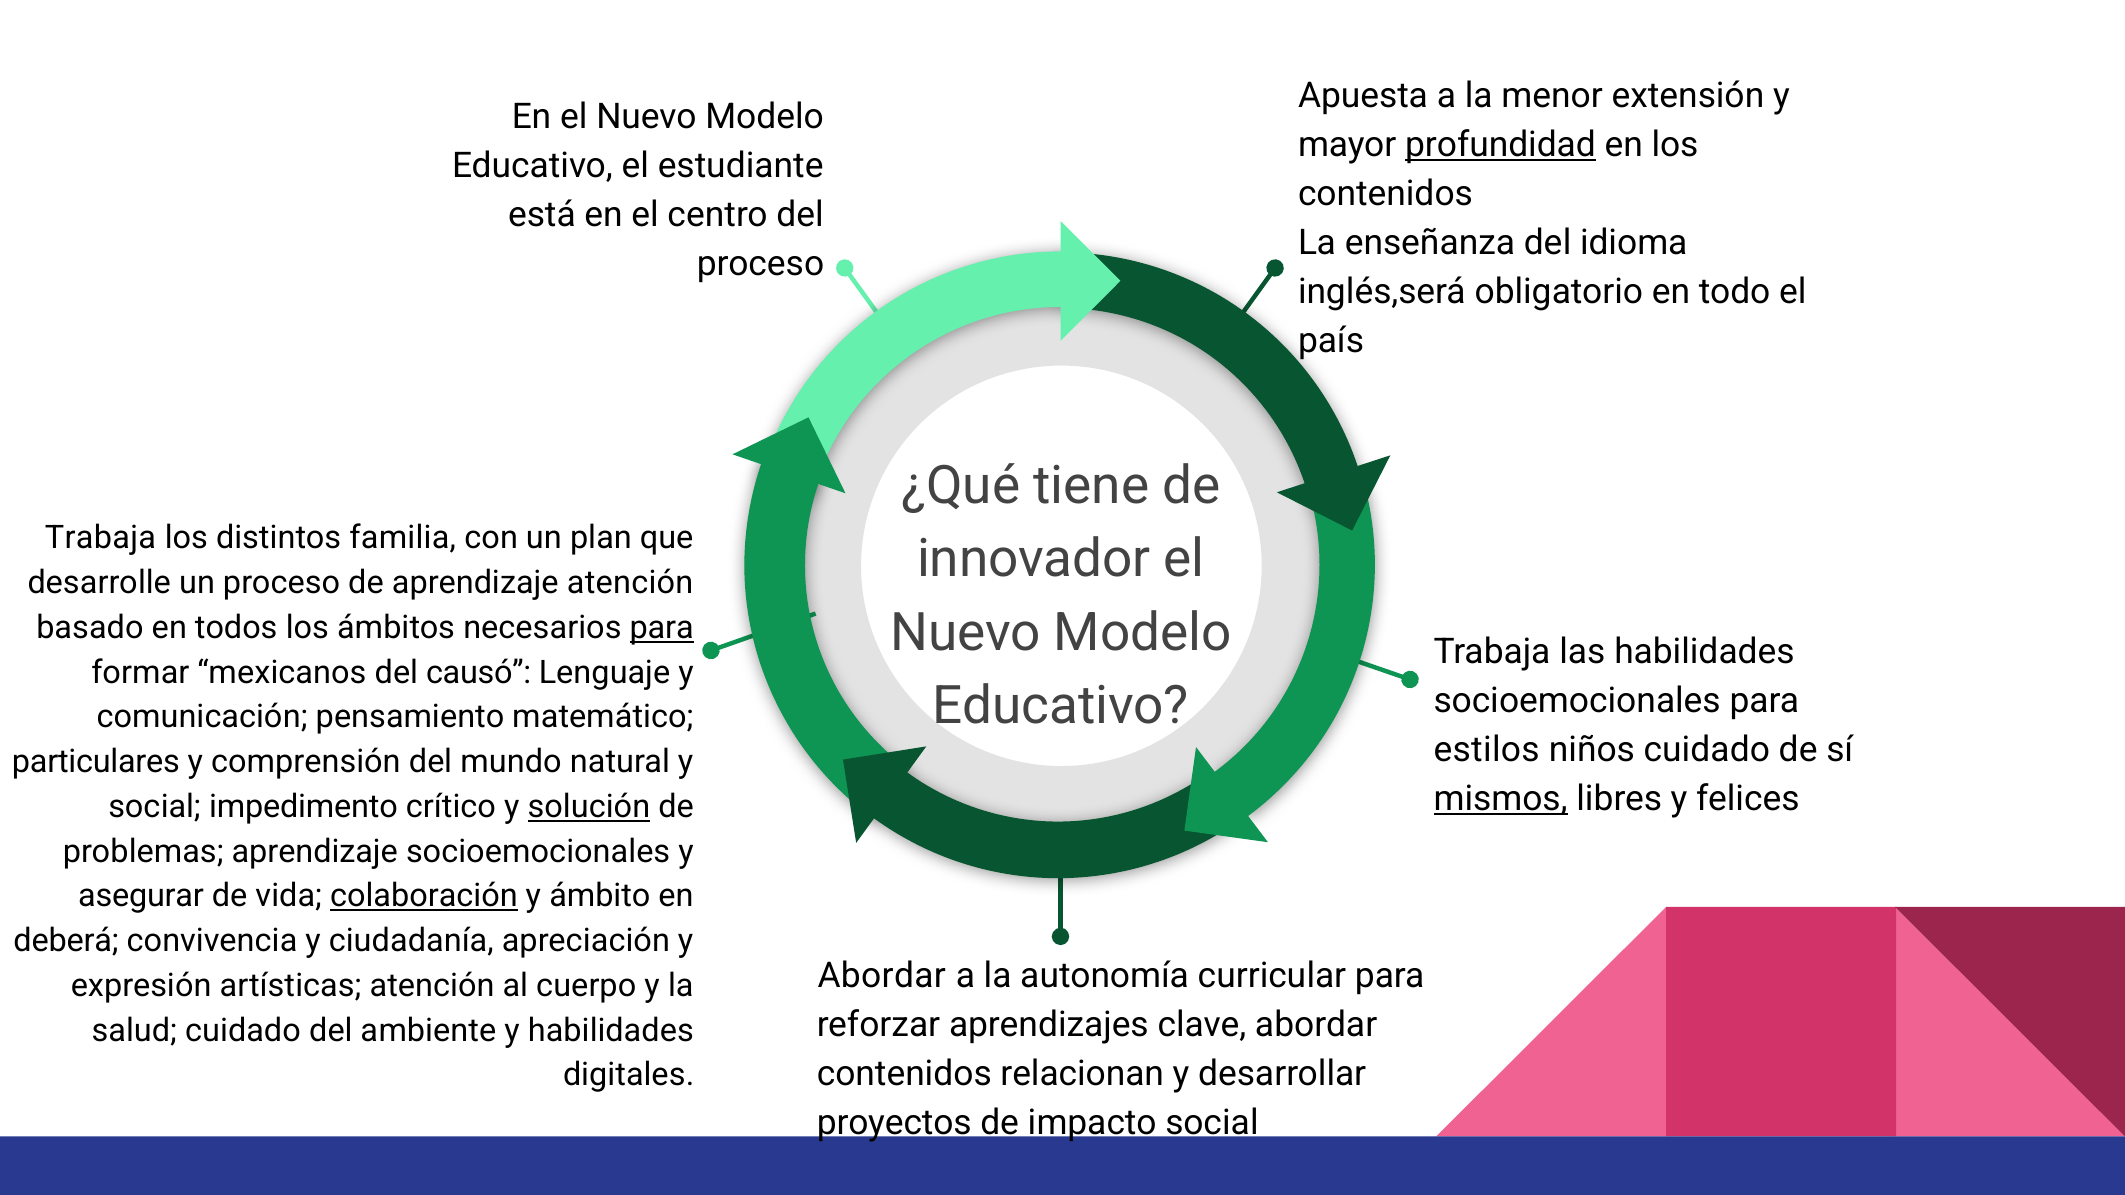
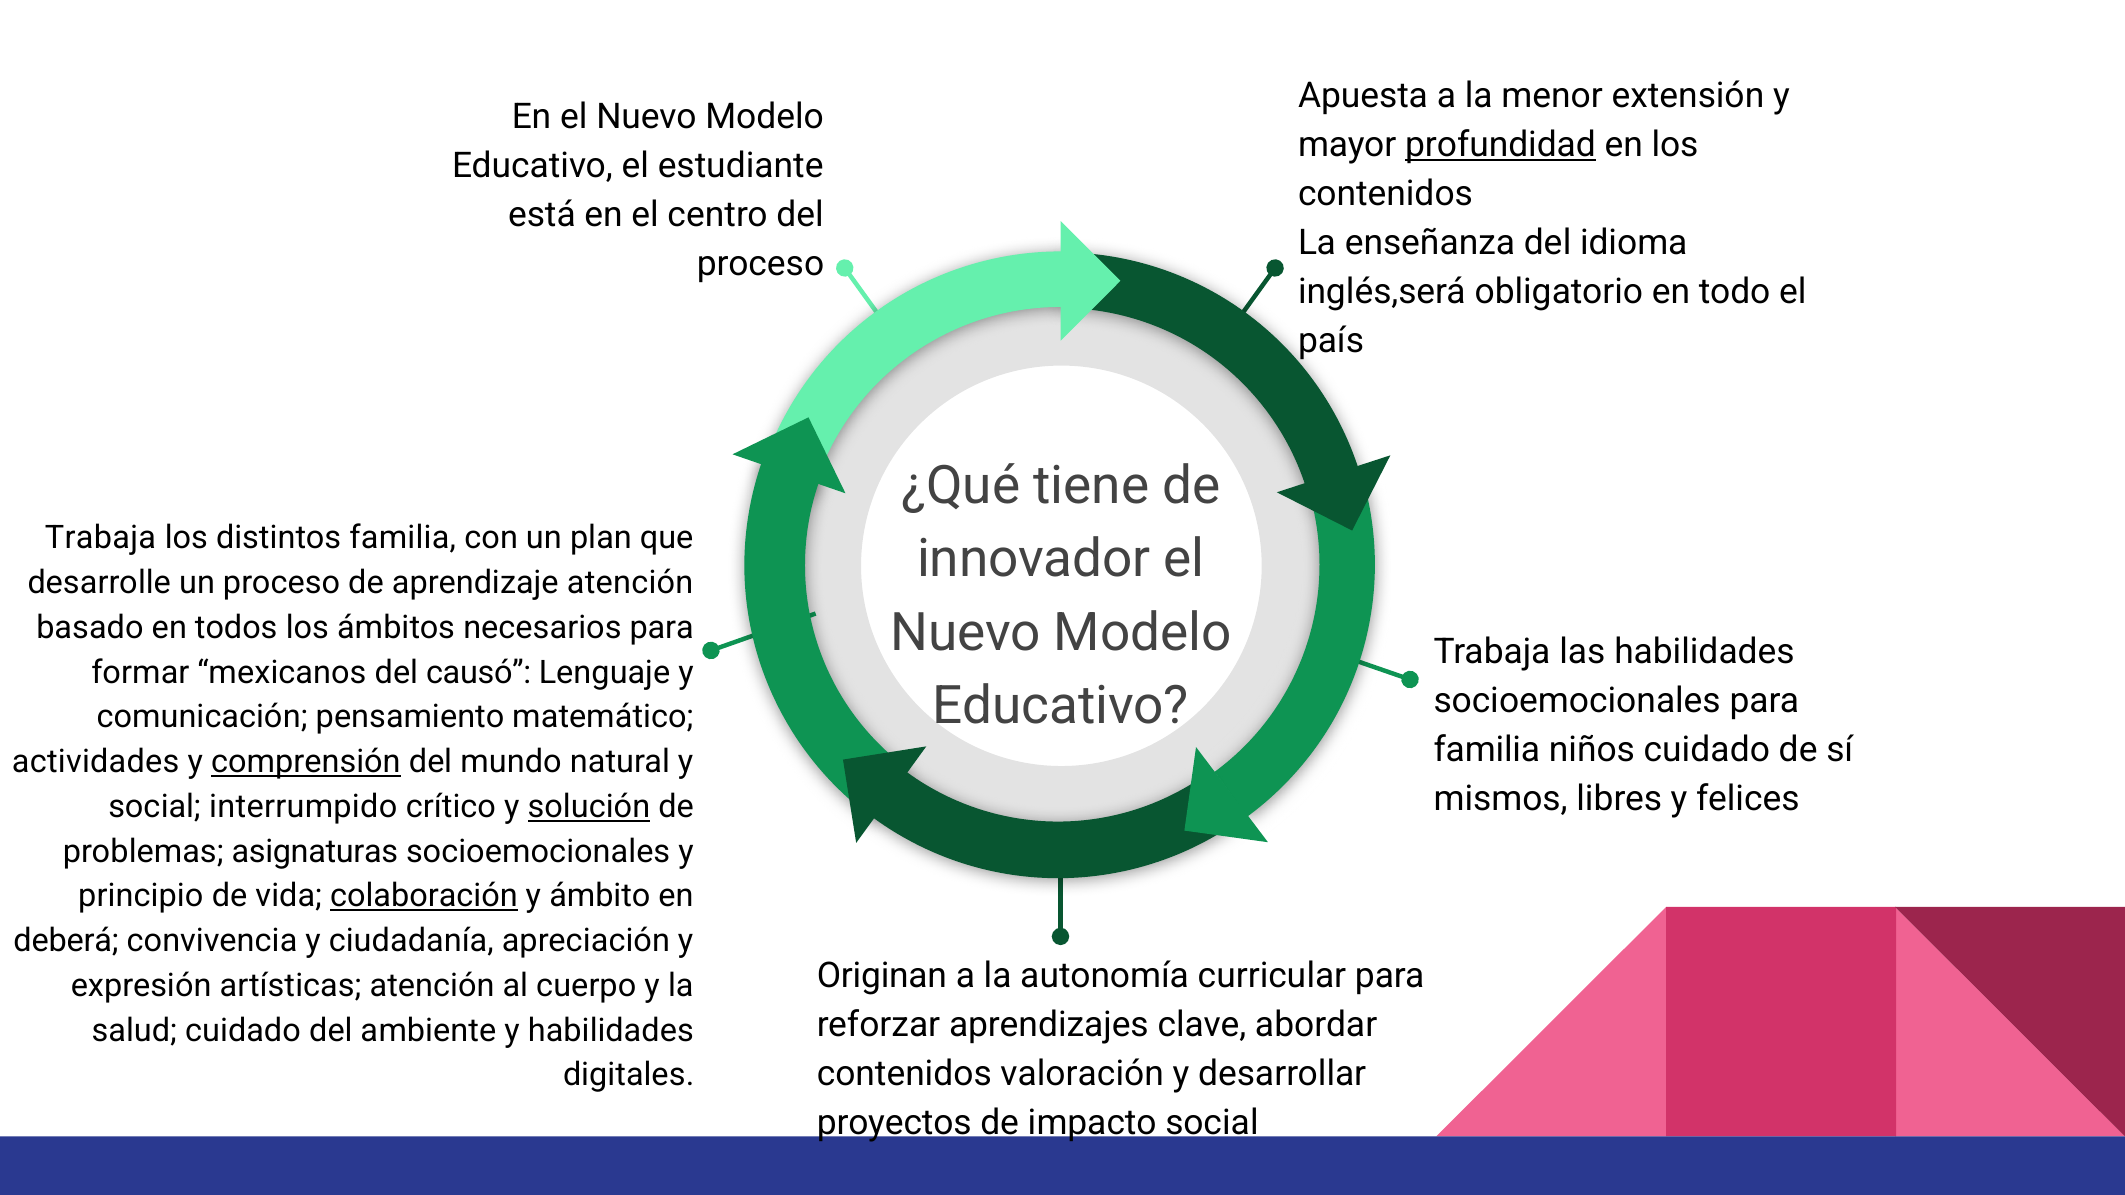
para at (662, 628) underline: present -> none
estilos at (1487, 750): estilos -> familia
particulares: particulares -> actividades
comprensión underline: none -> present
mismos underline: present -> none
impedimento: impedimento -> interrumpido
problemas aprendizaje: aprendizaje -> asignaturas
asegurar: asegurar -> principio
Abordar at (882, 976): Abordar -> Originan
relacionan: relacionan -> valoración
